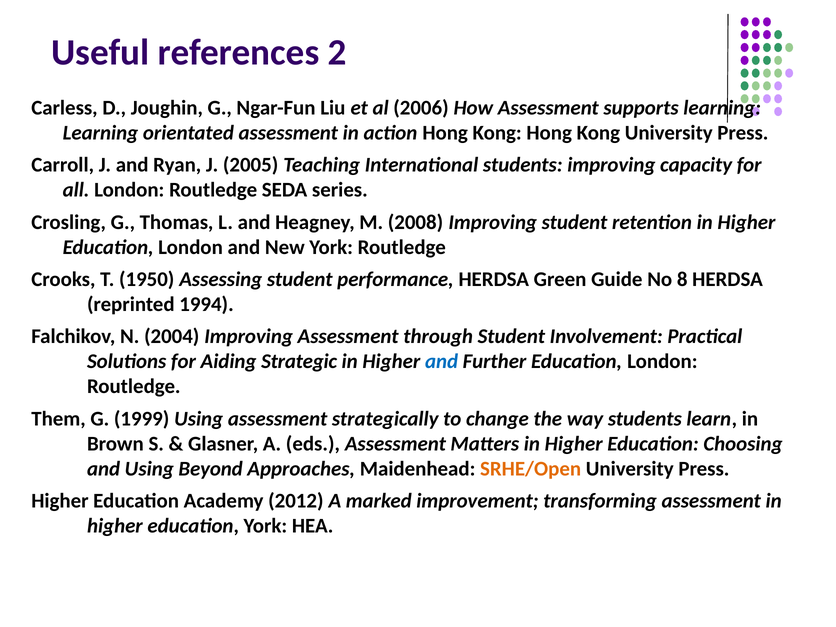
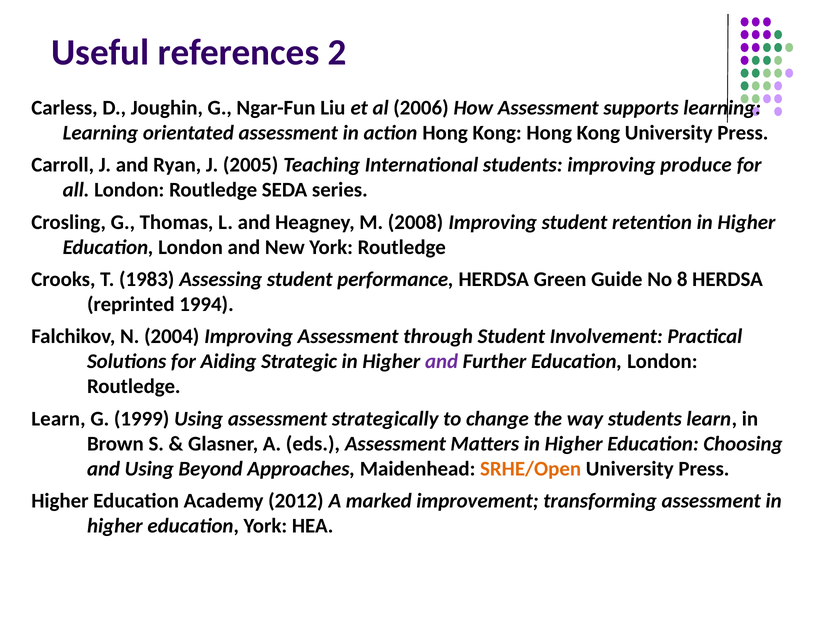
capacity: capacity -> produce
1950: 1950 -> 1983
and at (442, 362) colour: blue -> purple
Them at (58, 419): Them -> Learn
